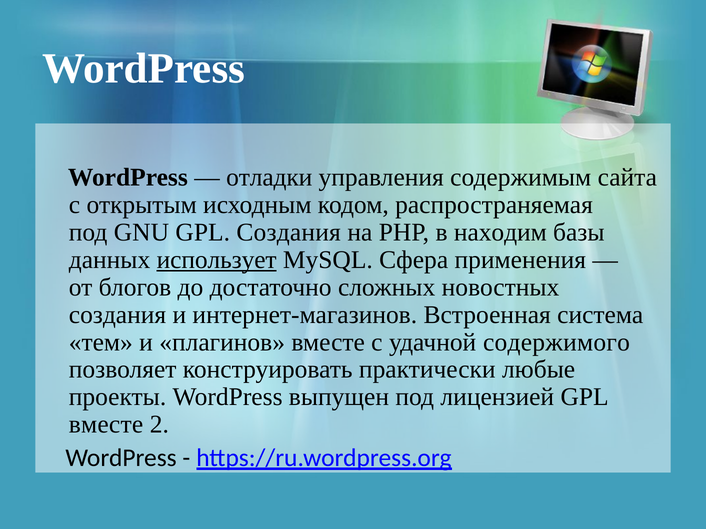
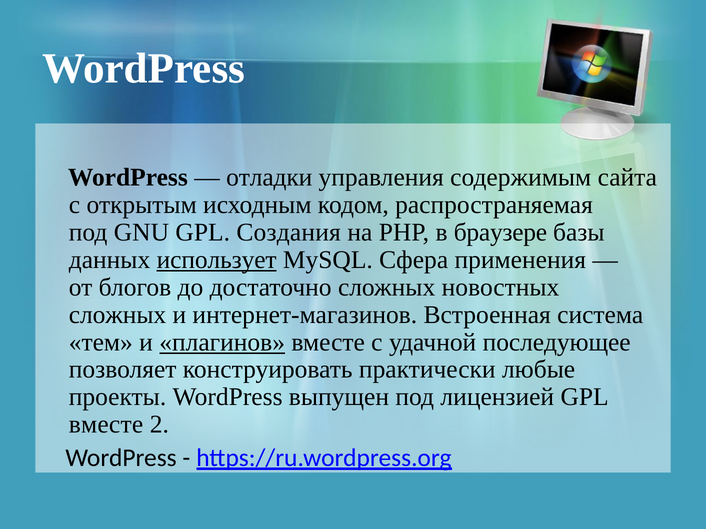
находим: находим -> браузере
создания at (117, 315): создания -> сложных
плагинов underline: none -> present
содержимого: содержимого -> последующее
